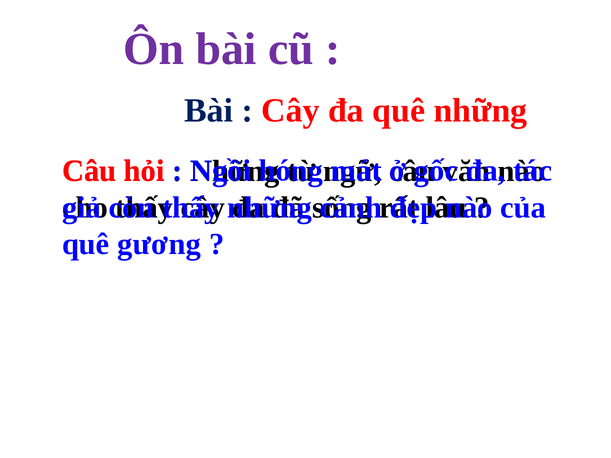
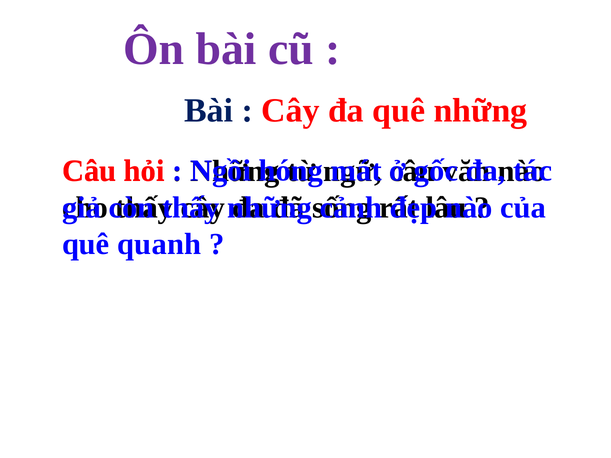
gương: gương -> quanh
